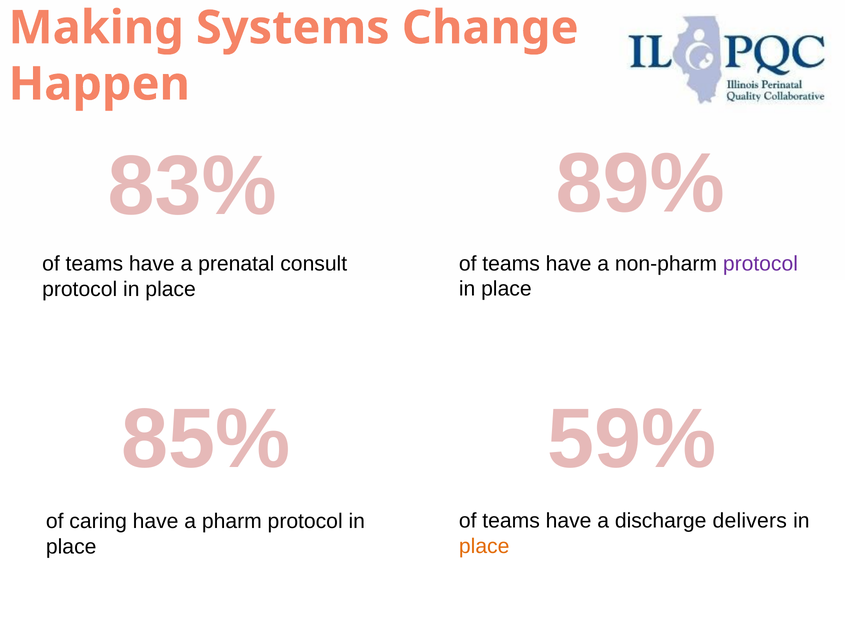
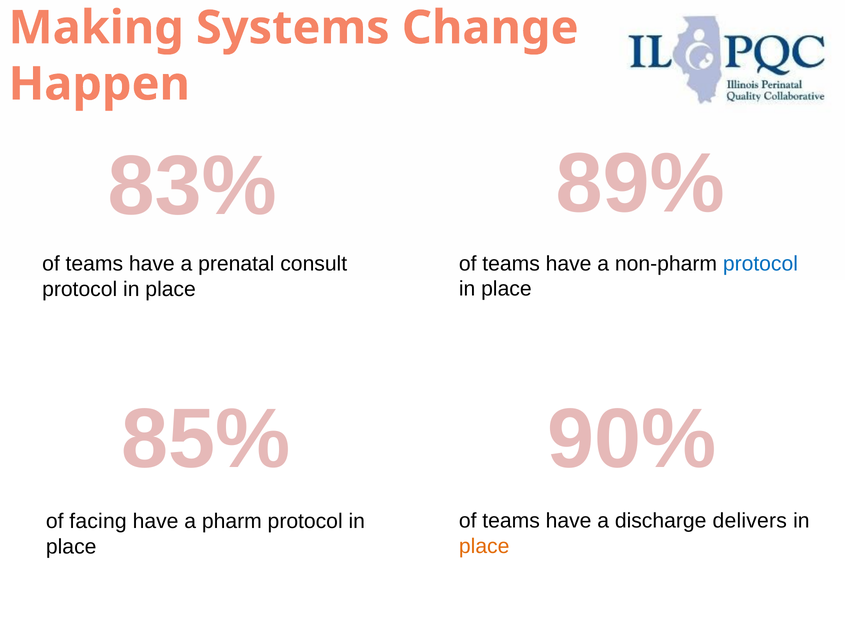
protocol at (760, 264) colour: purple -> blue
59%: 59% -> 90%
caring: caring -> facing
